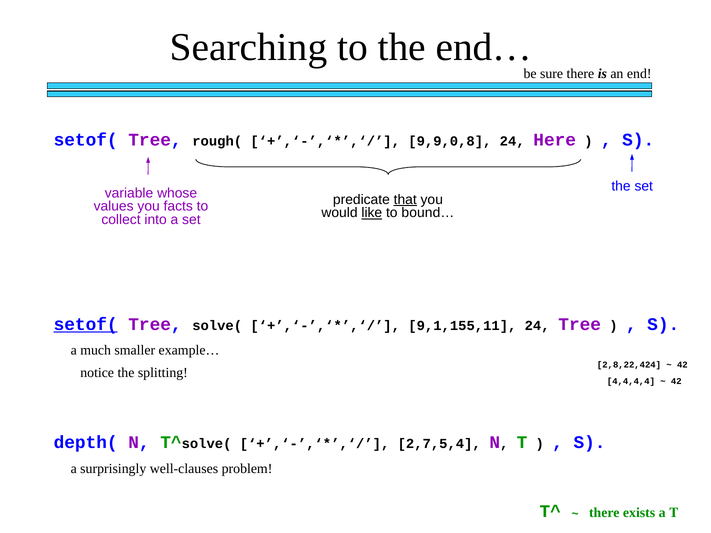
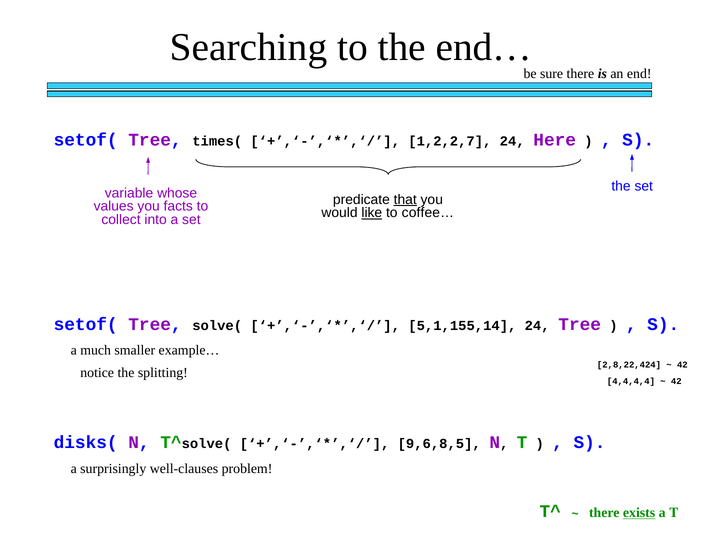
rough(: rough( -> times(
9,9,0,8: 9,9,0,8 -> 1,2,2,7
bound…: bound… -> coffee…
setof( at (86, 325) underline: present -> none
9,1,155,11: 9,1,155,11 -> 5,1,155,14
depth(: depth( -> disks(
2,7,5,4: 2,7,5,4 -> 9,6,8,5
exists underline: none -> present
